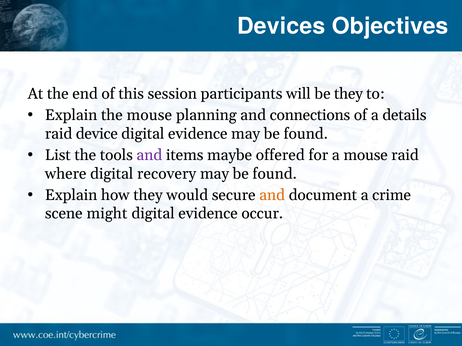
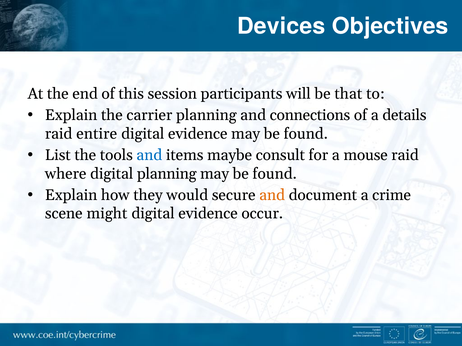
be they: they -> that
the mouse: mouse -> carrier
device: device -> entire
and at (149, 155) colour: purple -> blue
offered: offered -> consult
digital recovery: recovery -> planning
